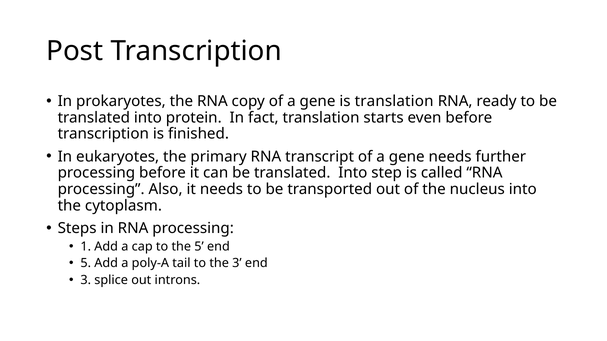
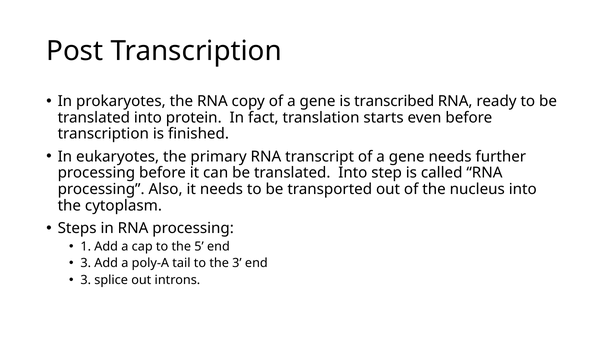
is translation: translation -> transcribed
5 at (86, 264): 5 -> 3
